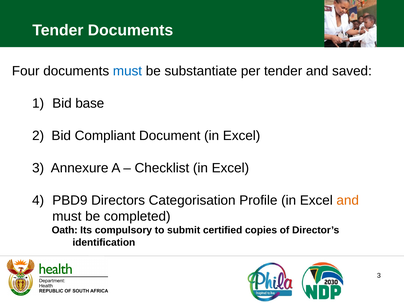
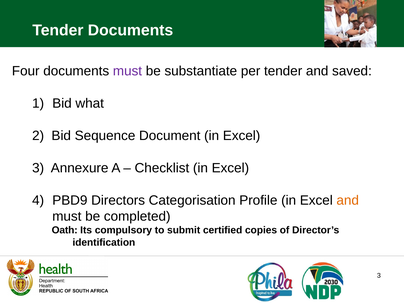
must at (127, 71) colour: blue -> purple
base: base -> what
Compliant: Compliant -> Sequence
